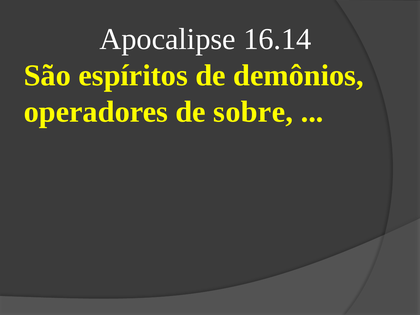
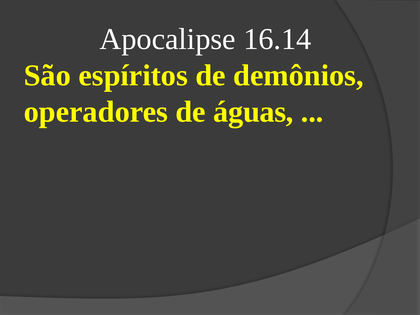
sobre: sobre -> águas
